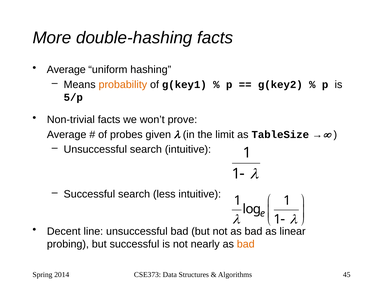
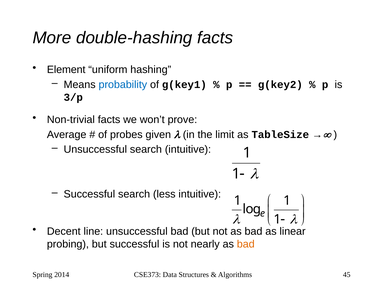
Average at (66, 70): Average -> Element
probability colour: orange -> blue
5/p: 5/p -> 3/p
